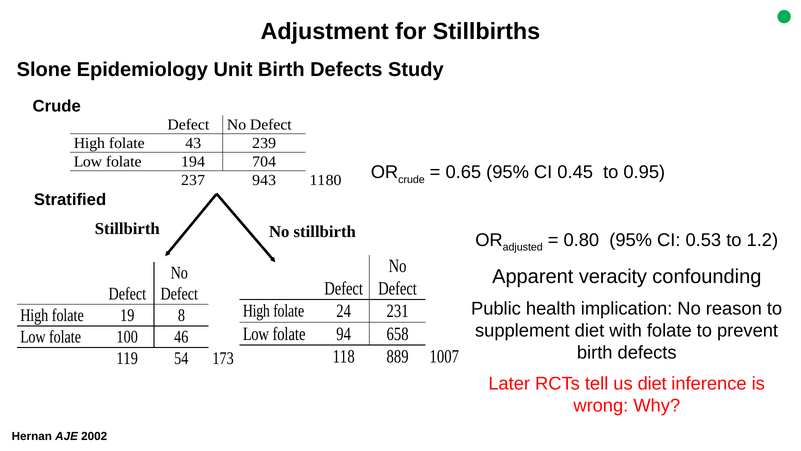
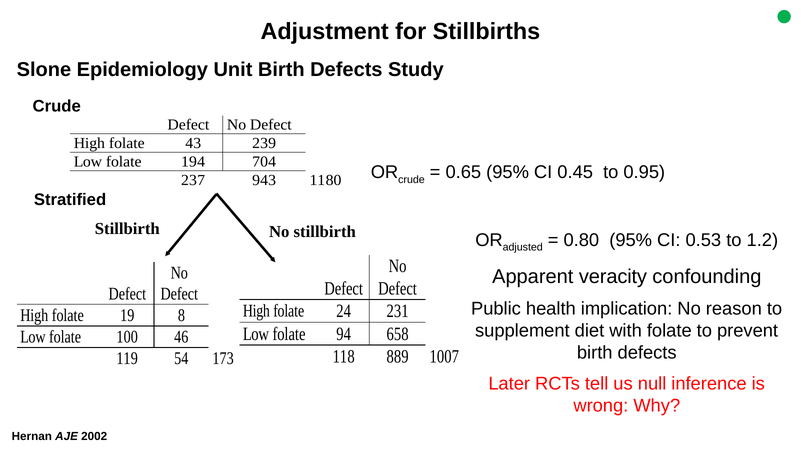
us diet: diet -> null
